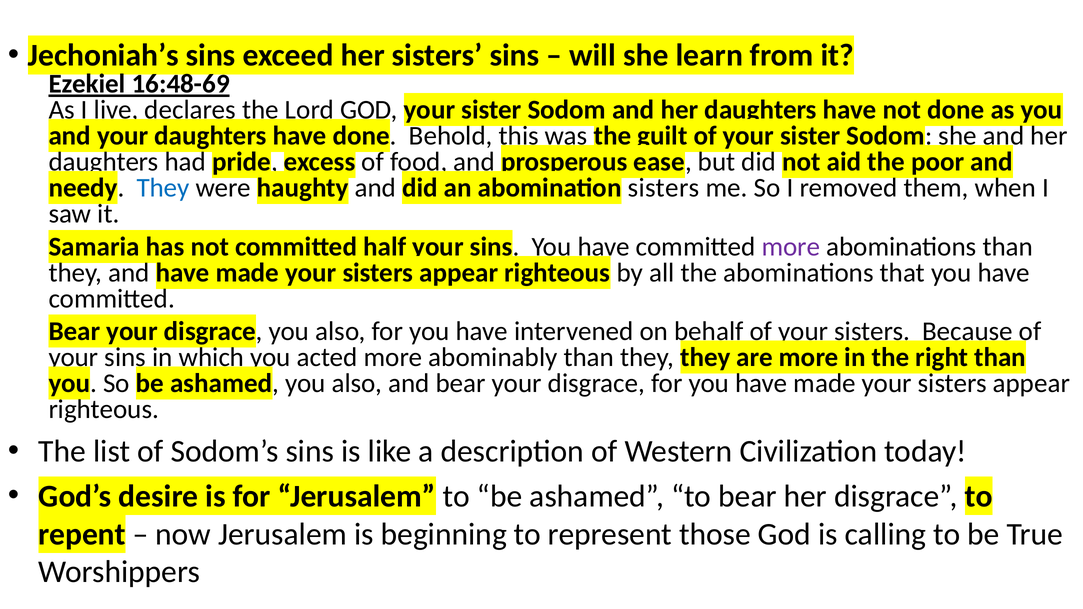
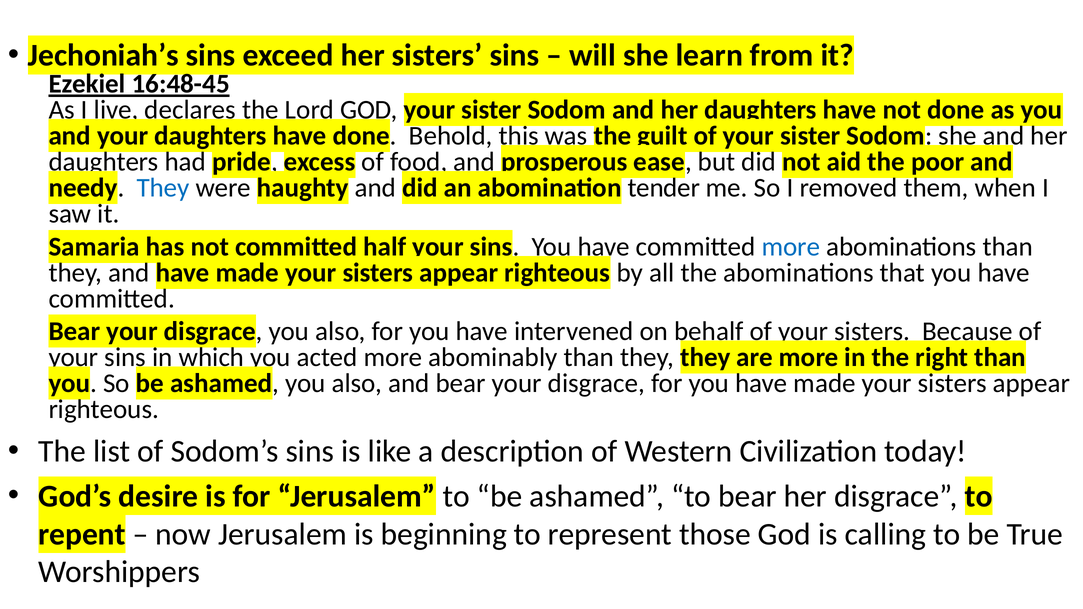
16:48-69: 16:48-69 -> 16:48-45
abomination sisters: sisters -> tender
more at (791, 247) colour: purple -> blue
